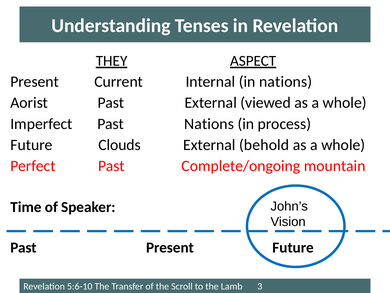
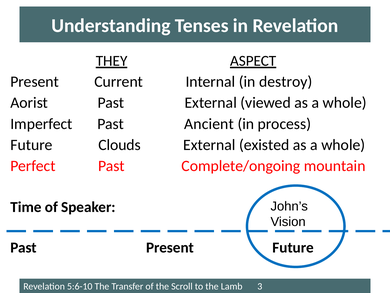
in nations: nations -> destroy
Past Nations: Nations -> Ancient
behold: behold -> existed
